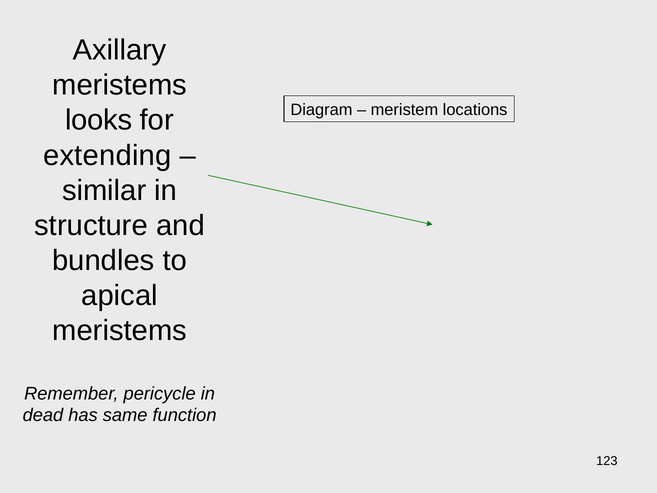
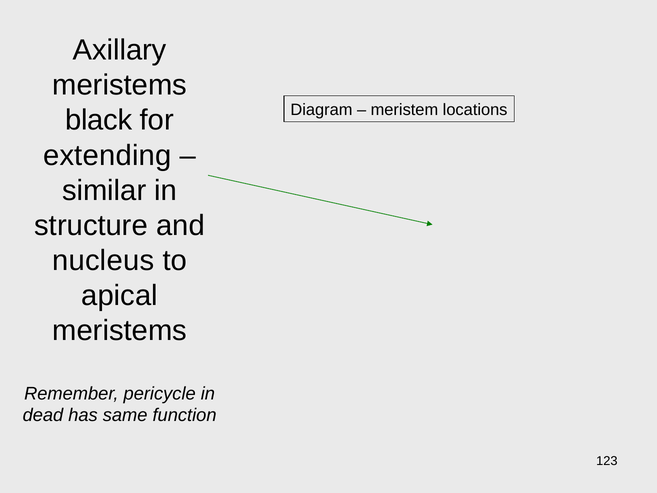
looks: looks -> black
bundles: bundles -> nucleus
